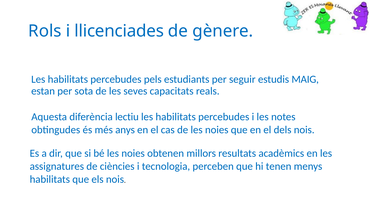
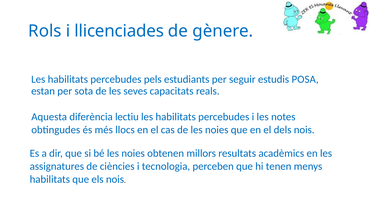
MAIG: MAIG -> POSA
anys: anys -> llocs
